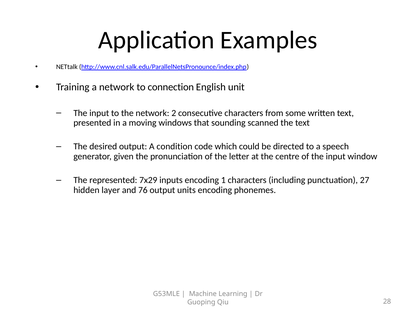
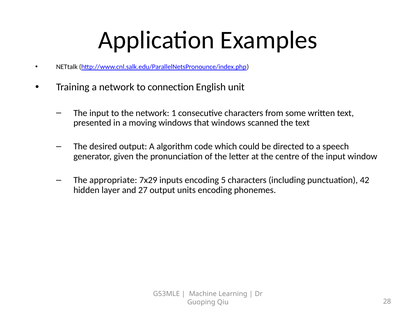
2: 2 -> 1
that sounding: sounding -> windows
condition: condition -> algorithm
represented: represented -> appropriate
1: 1 -> 5
27: 27 -> 42
76: 76 -> 27
